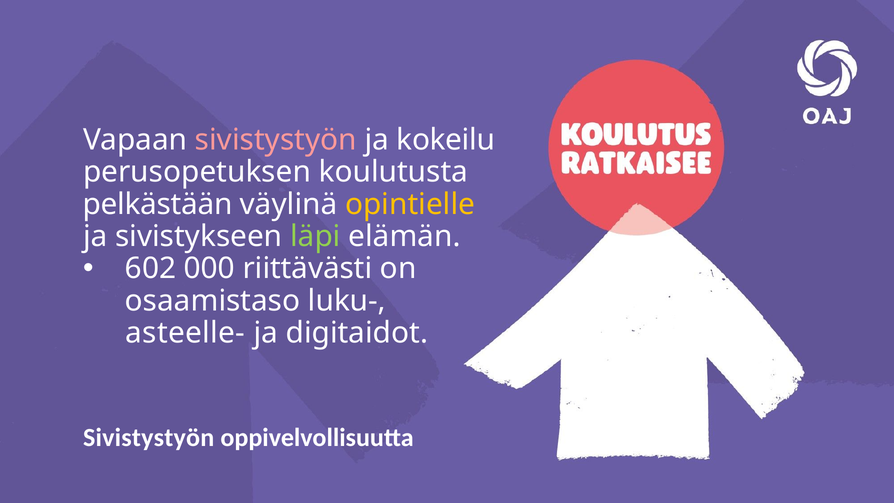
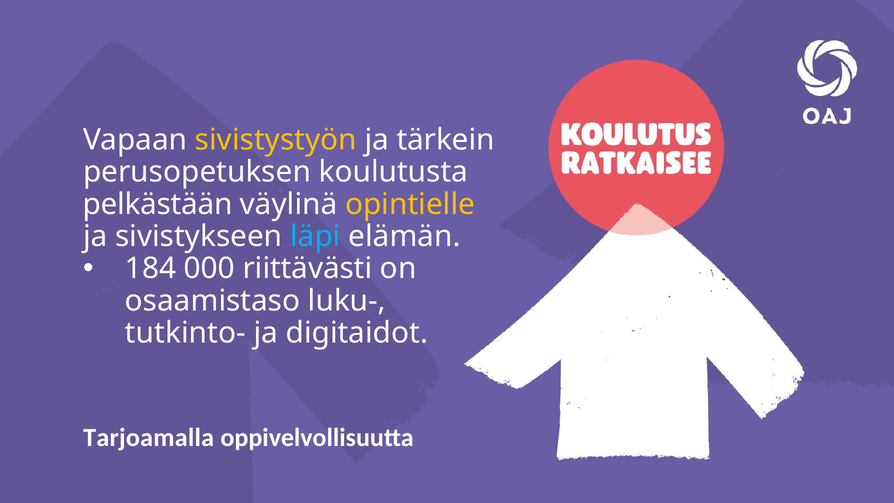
sivistystyön at (276, 140) colour: pink -> yellow
kokeilu: kokeilu -> tärkein
läpi colour: light green -> light blue
602: 602 -> 184
asteelle-: asteelle- -> tutkinto-
Sivistystyön at (149, 438): Sivistystyön -> Tarjoamalla
